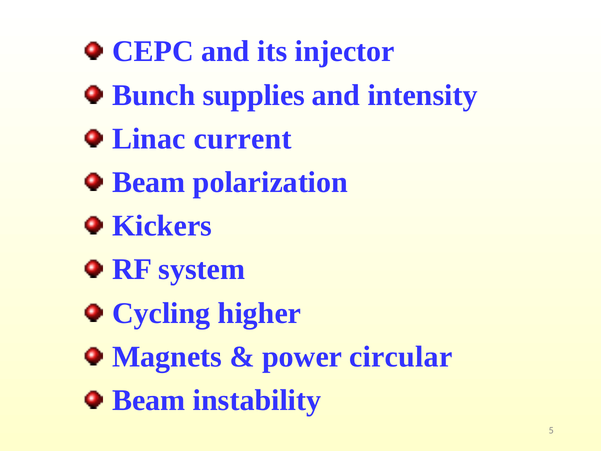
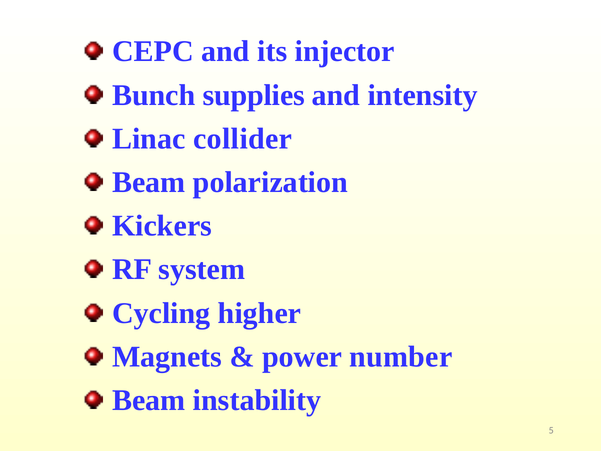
current: current -> collider
circular: circular -> number
